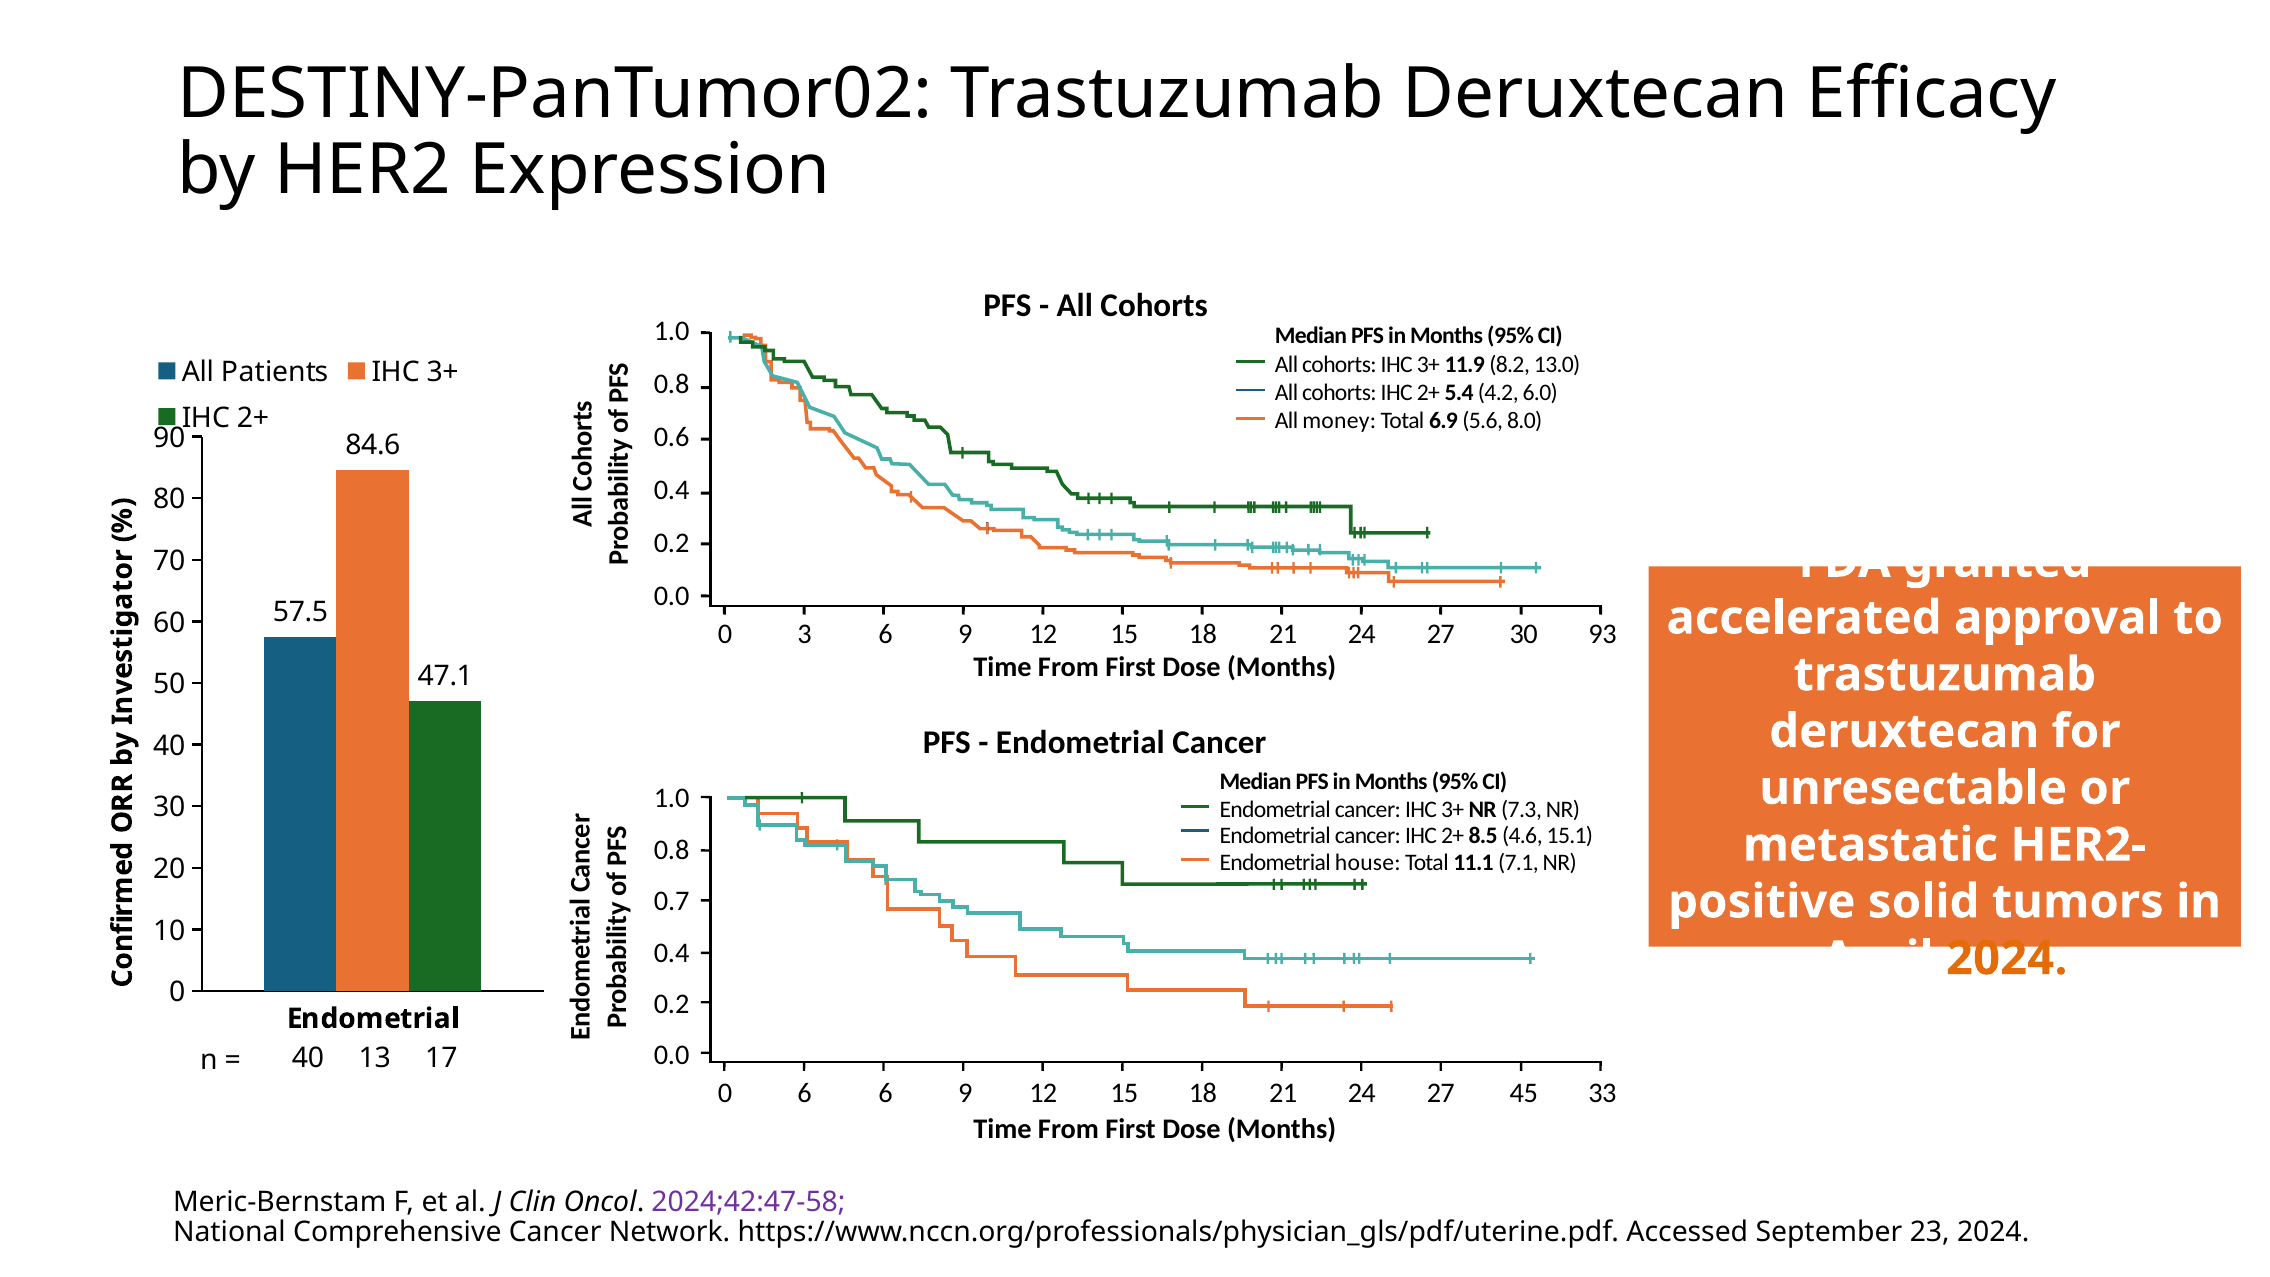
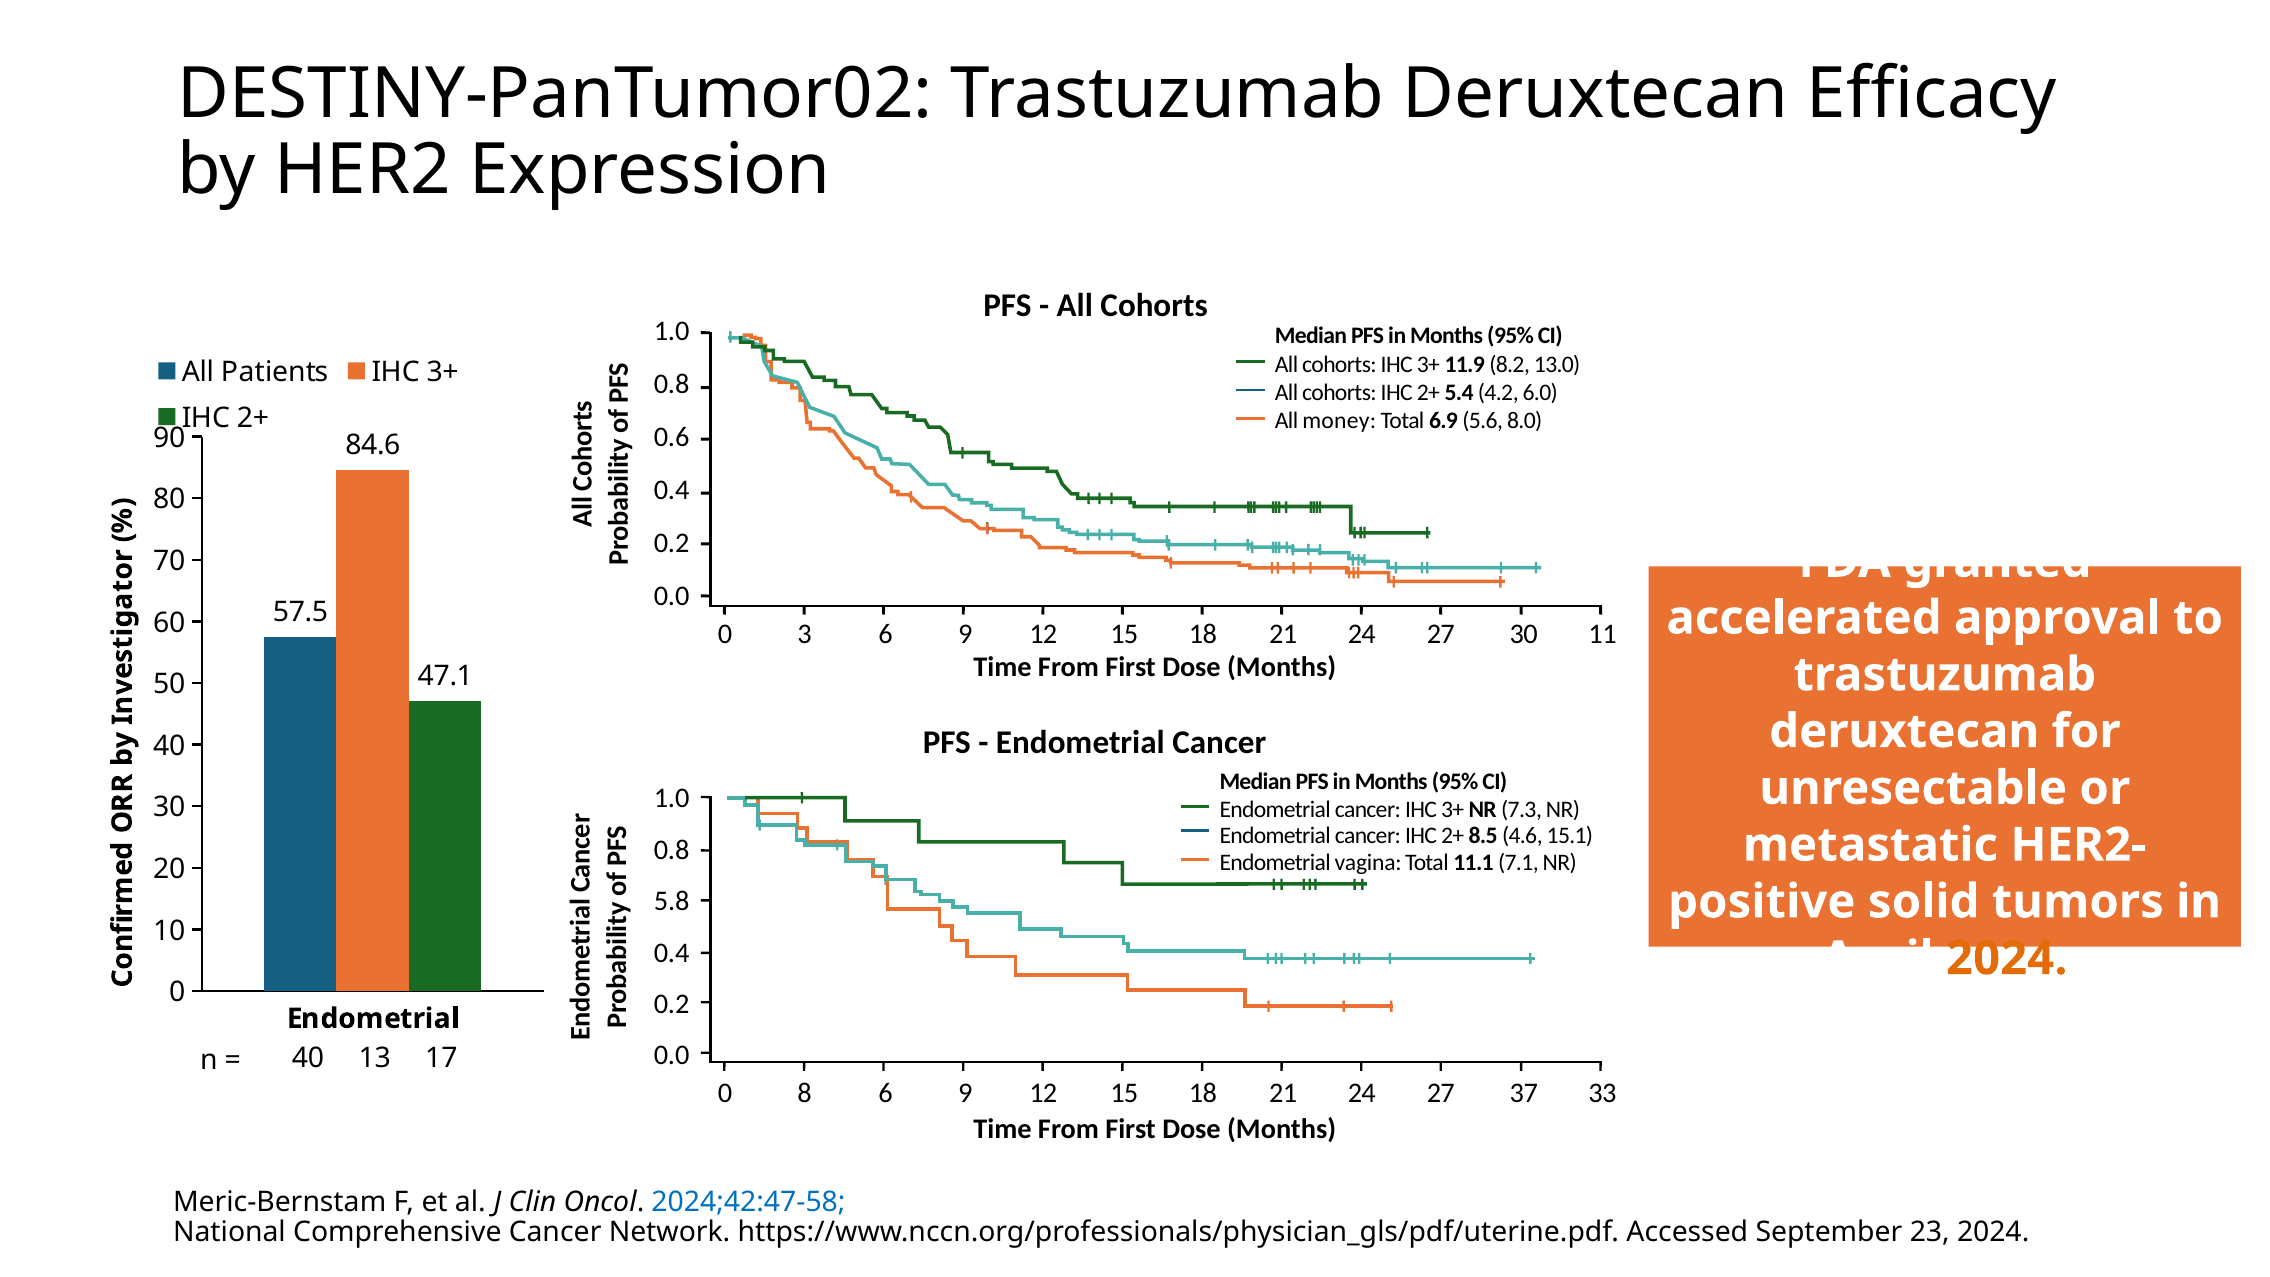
93: 93 -> 11
house: house -> vagina
0.7: 0.7 -> 5.8
0 6: 6 -> 8
45: 45 -> 37
2024;42:47-58 colour: purple -> blue
